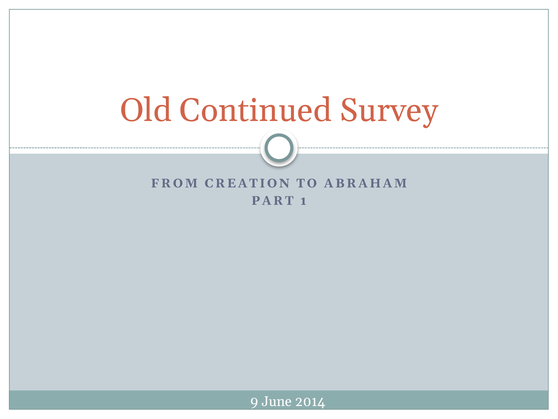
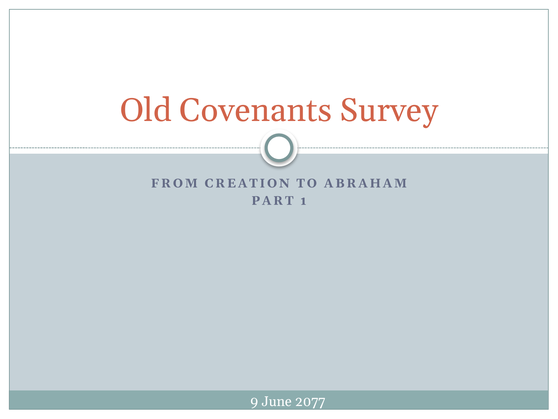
Continued: Continued -> Covenants
2014: 2014 -> 2077
